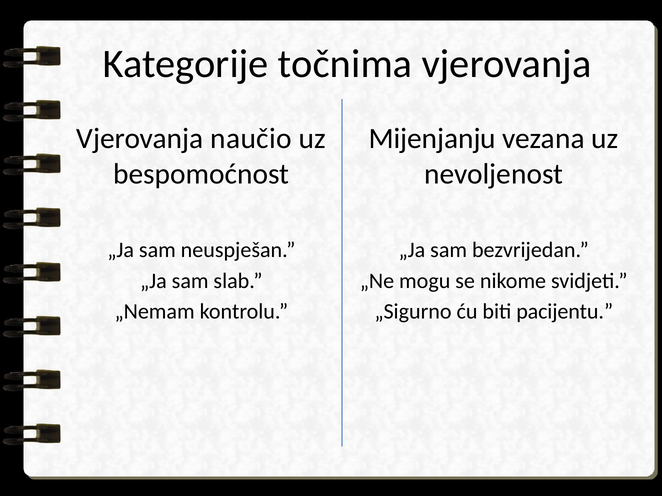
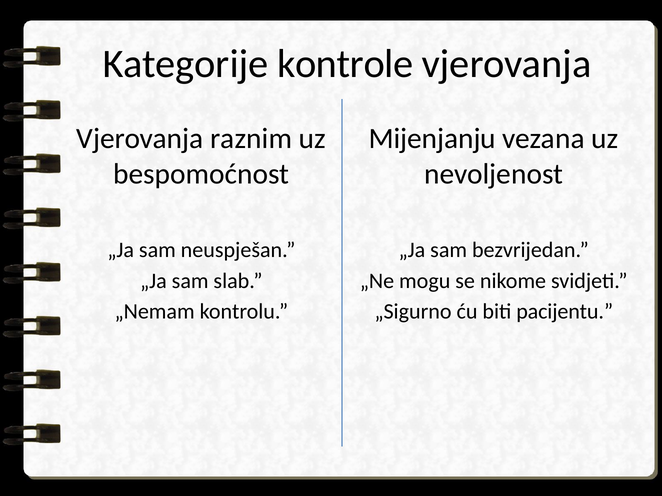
točnima: točnima -> kontrole
naučio: naučio -> raznim
